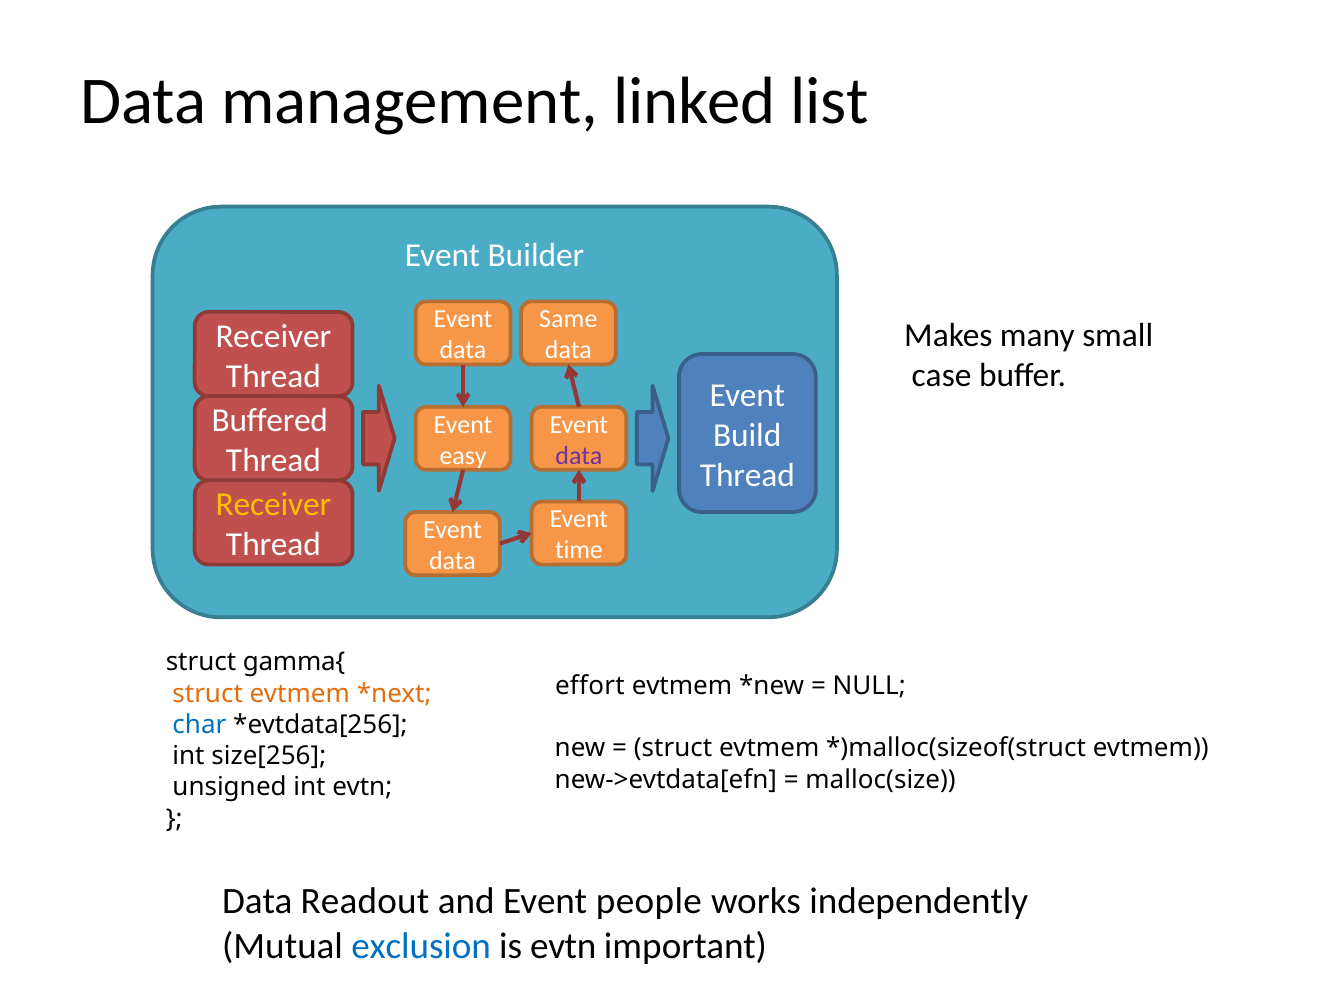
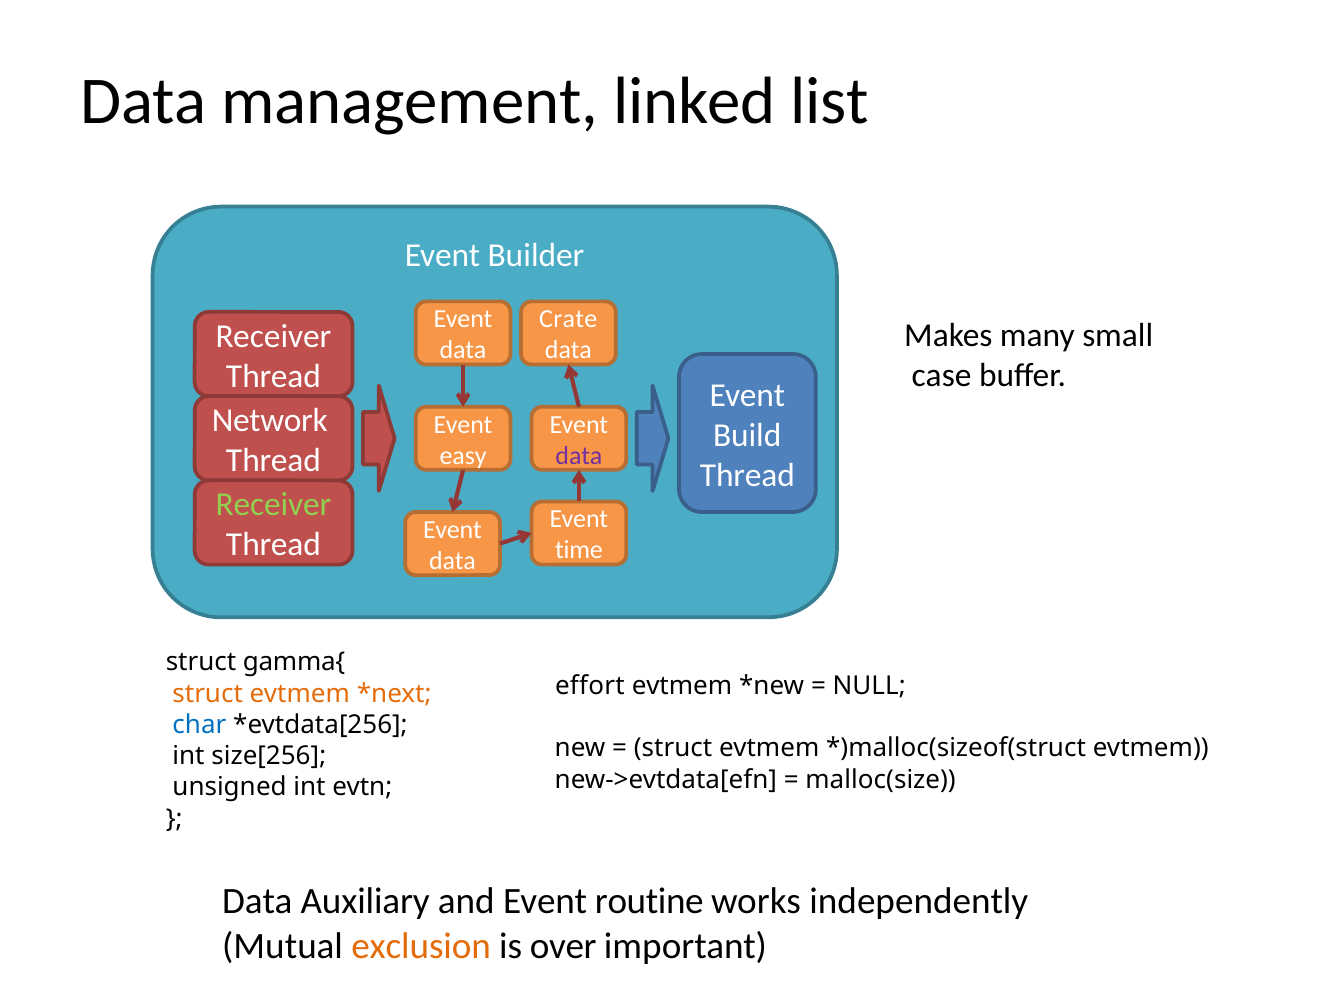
Same: Same -> Crate
Buffered: Buffered -> Network
Receiver at (273, 505) colour: yellow -> light green
Readout: Readout -> Auxiliary
people: people -> routine
exclusion colour: blue -> orange
is evtn: evtn -> over
